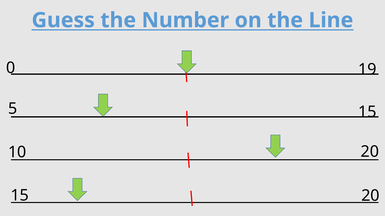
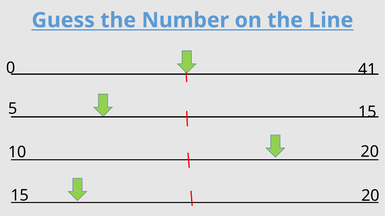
19: 19 -> 41
